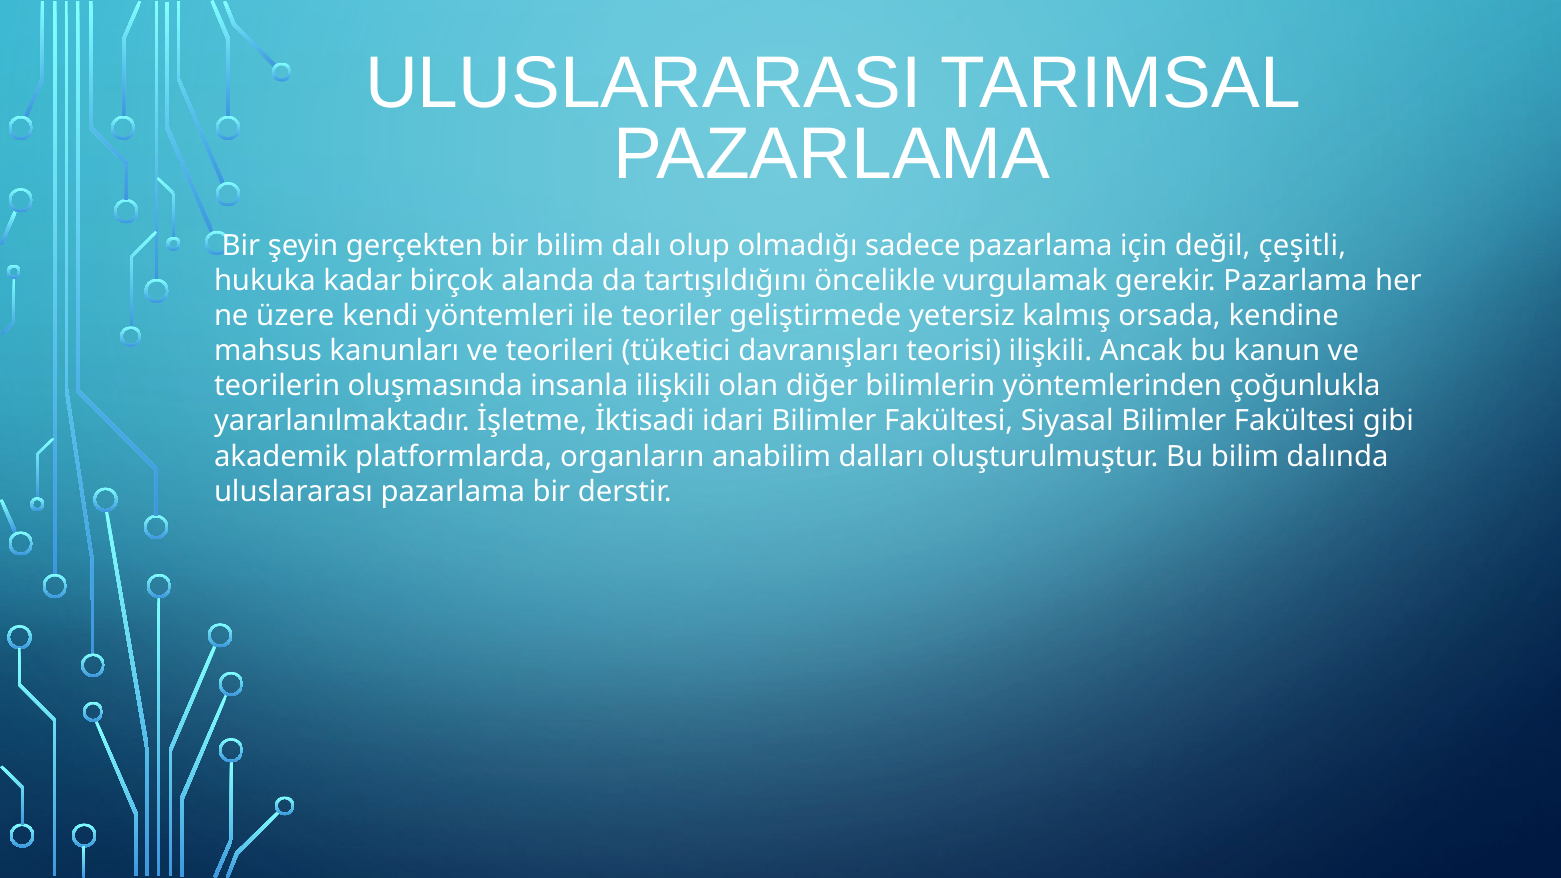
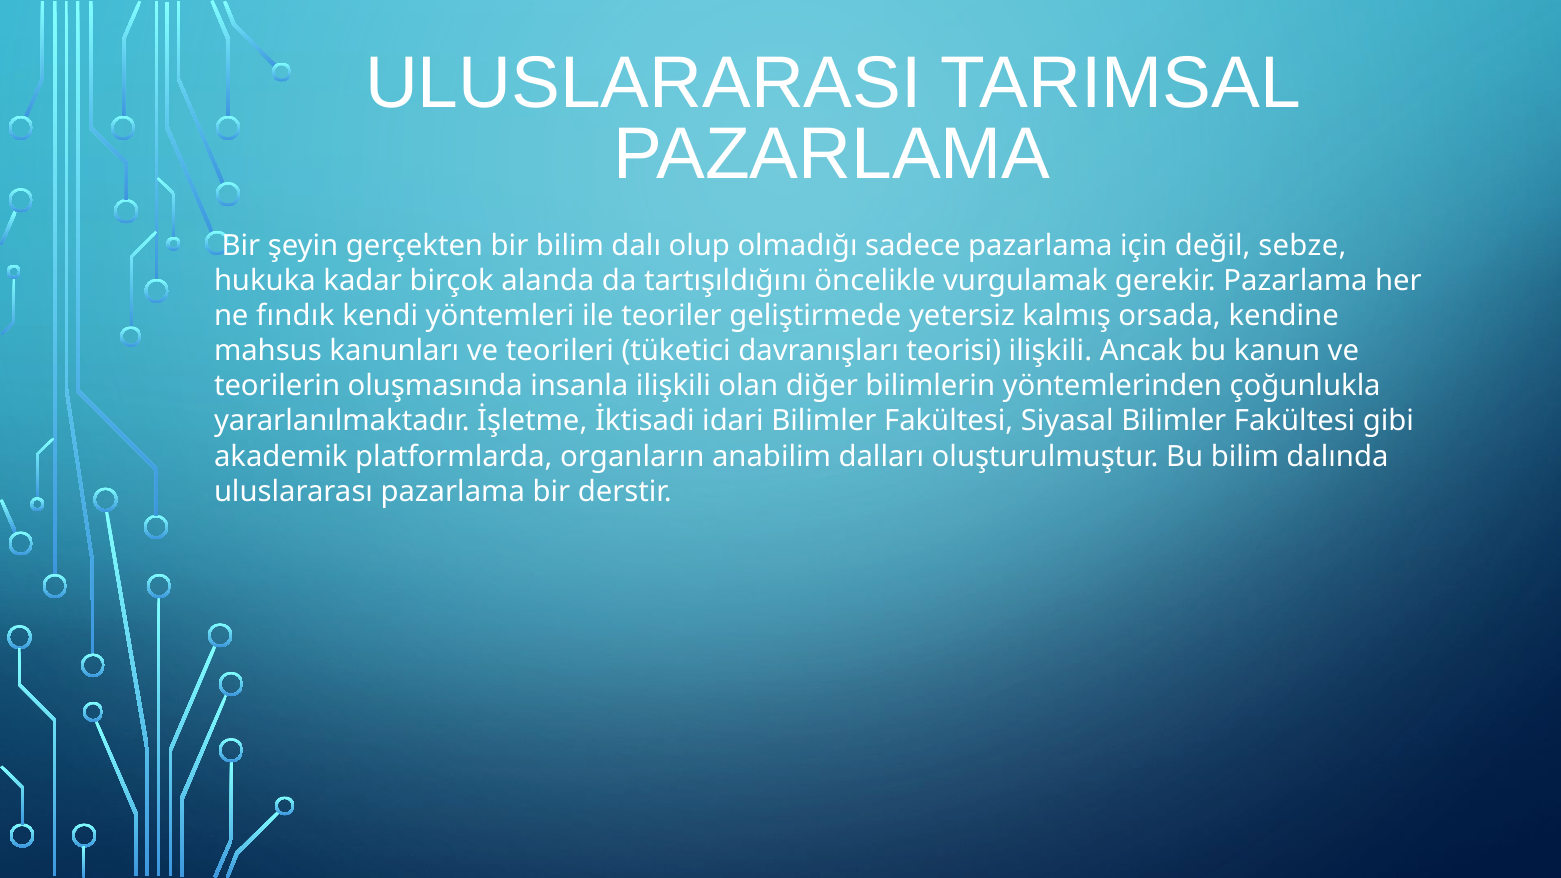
çeşitli: çeşitli -> sebze
üzere: üzere -> fındık
